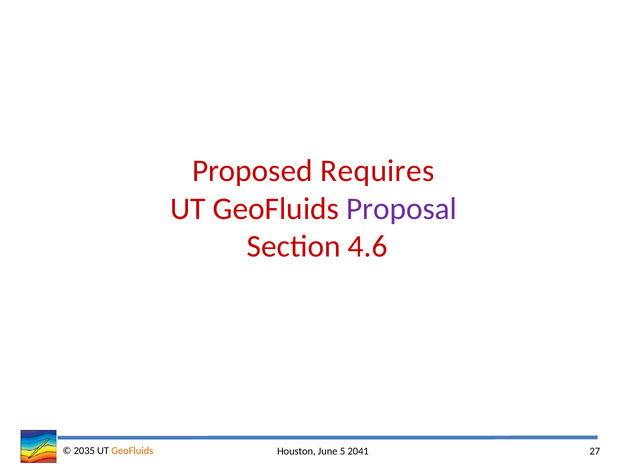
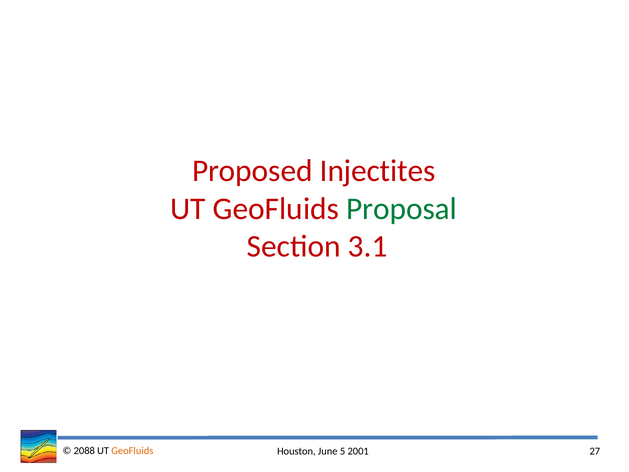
Requires: Requires -> Injectites
Proposal colour: purple -> green
4.6: 4.6 -> 3.1
2035: 2035 -> 2088
2041: 2041 -> 2001
